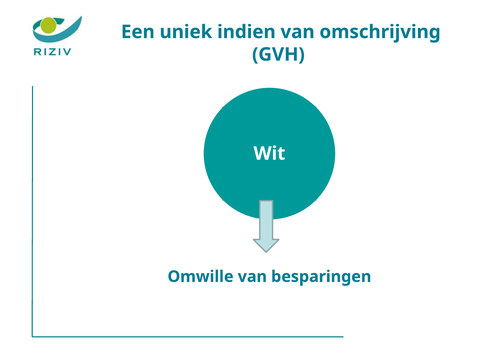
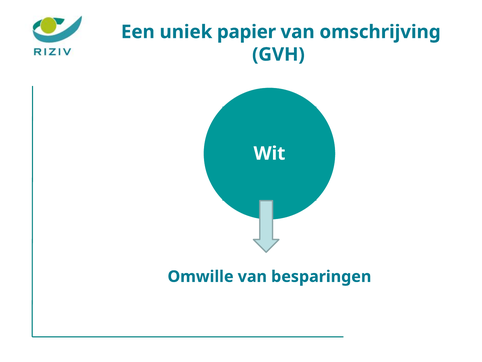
indien: indien -> papier
